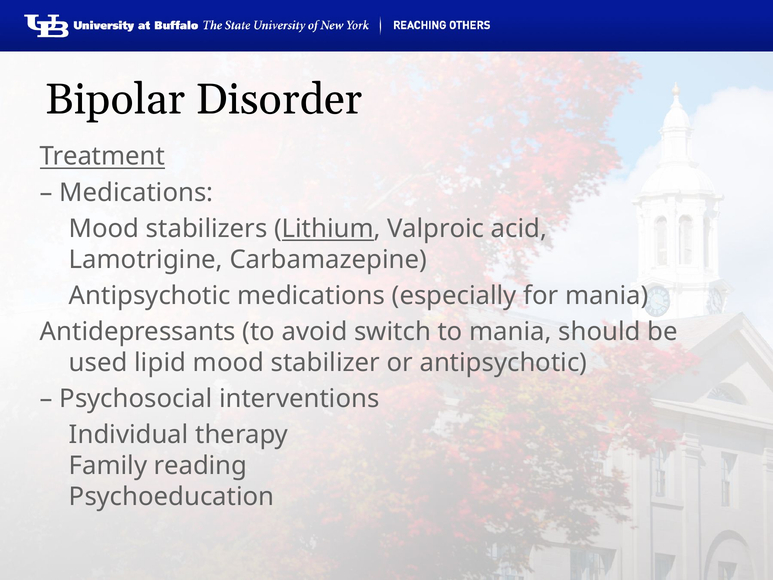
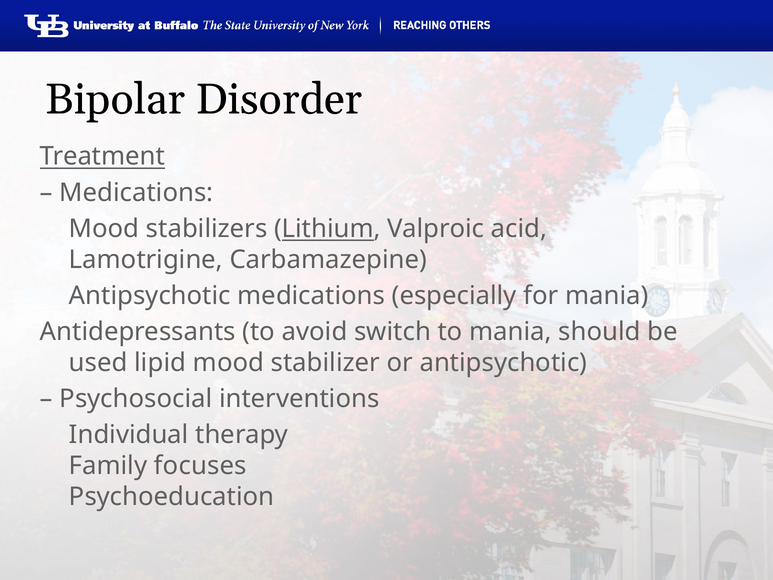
reading: reading -> focuses
